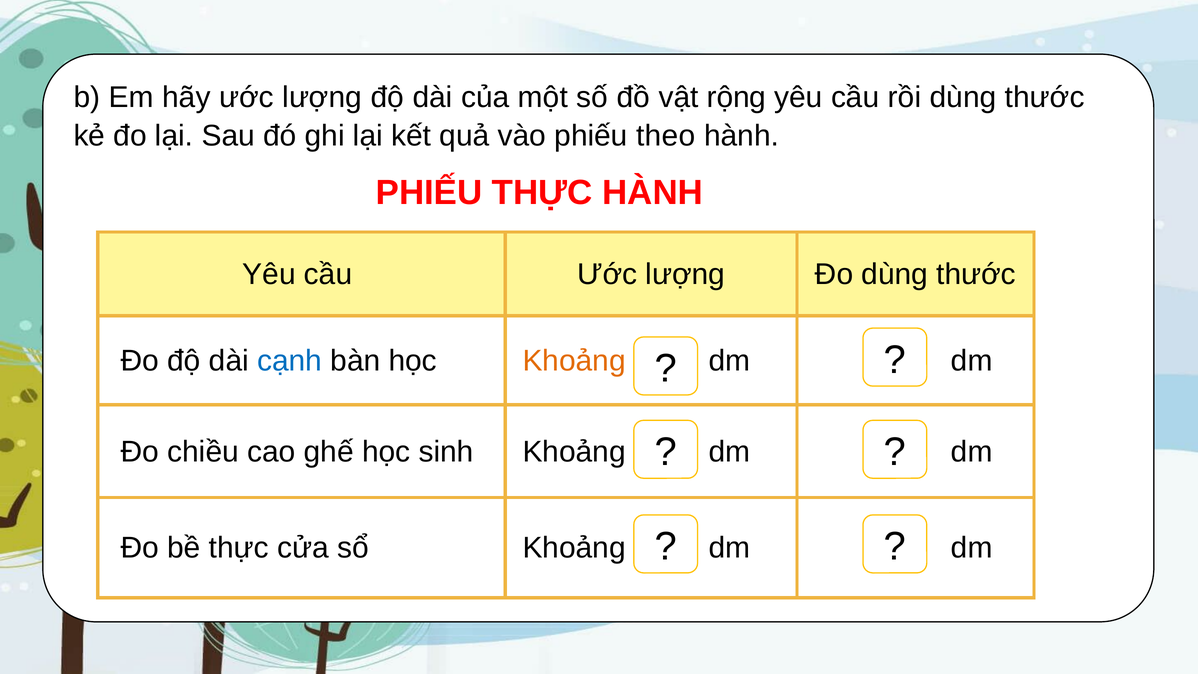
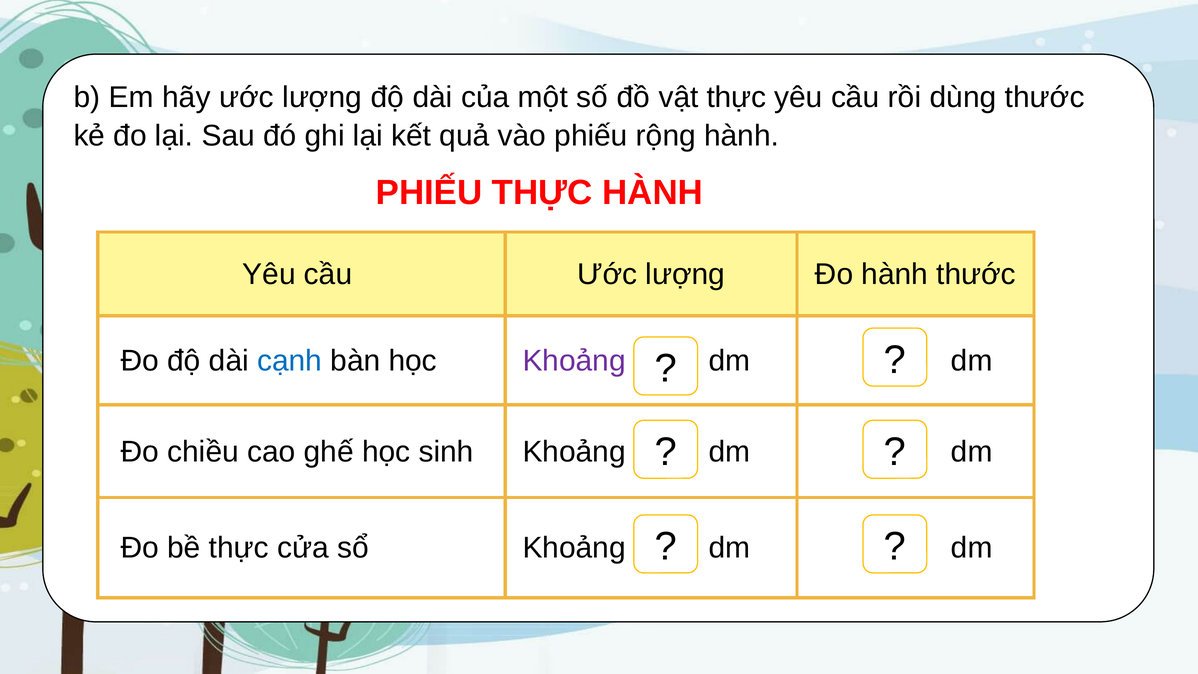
vật rộng: rộng -> thực
theo: theo -> rộng
Đo dùng: dùng -> hành
Khoảng at (574, 361) colour: orange -> purple
